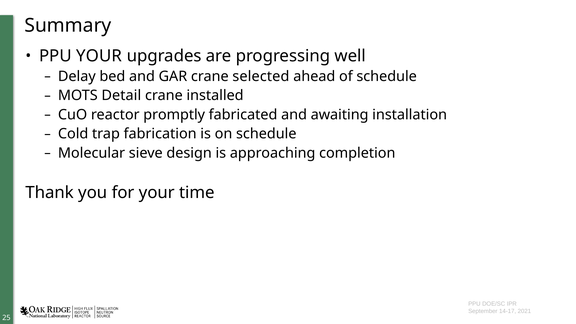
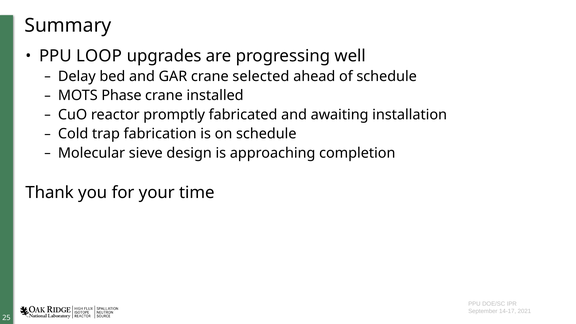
PPU YOUR: YOUR -> LOOP
Detail: Detail -> Phase
